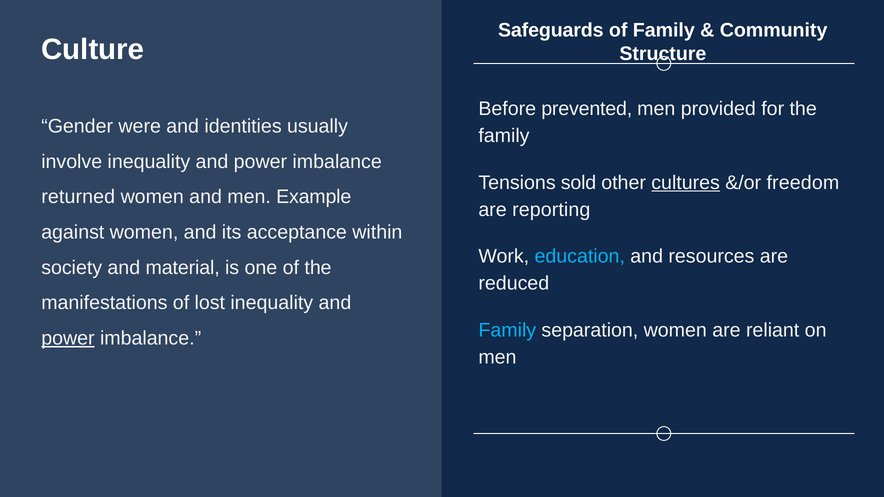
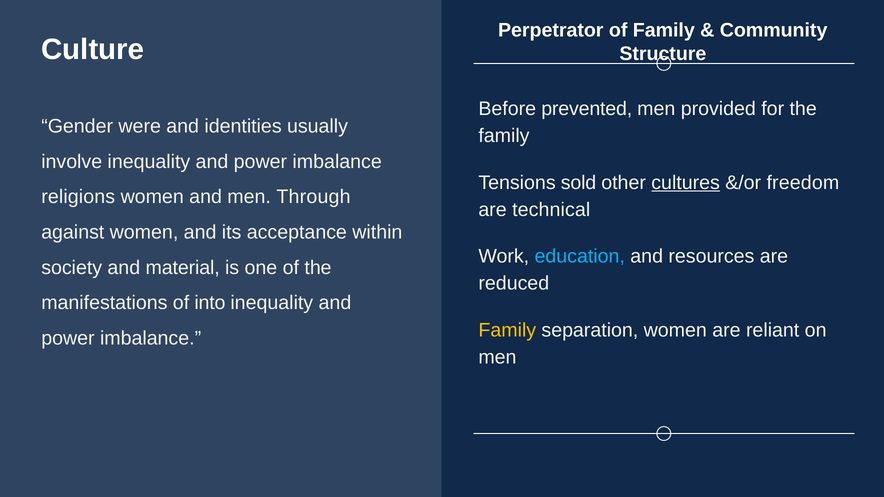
Safeguards: Safeguards -> Perpetrator
returned: returned -> religions
Example: Example -> Through
reporting: reporting -> technical
lost: lost -> into
Family at (507, 330) colour: light blue -> yellow
power at (68, 338) underline: present -> none
